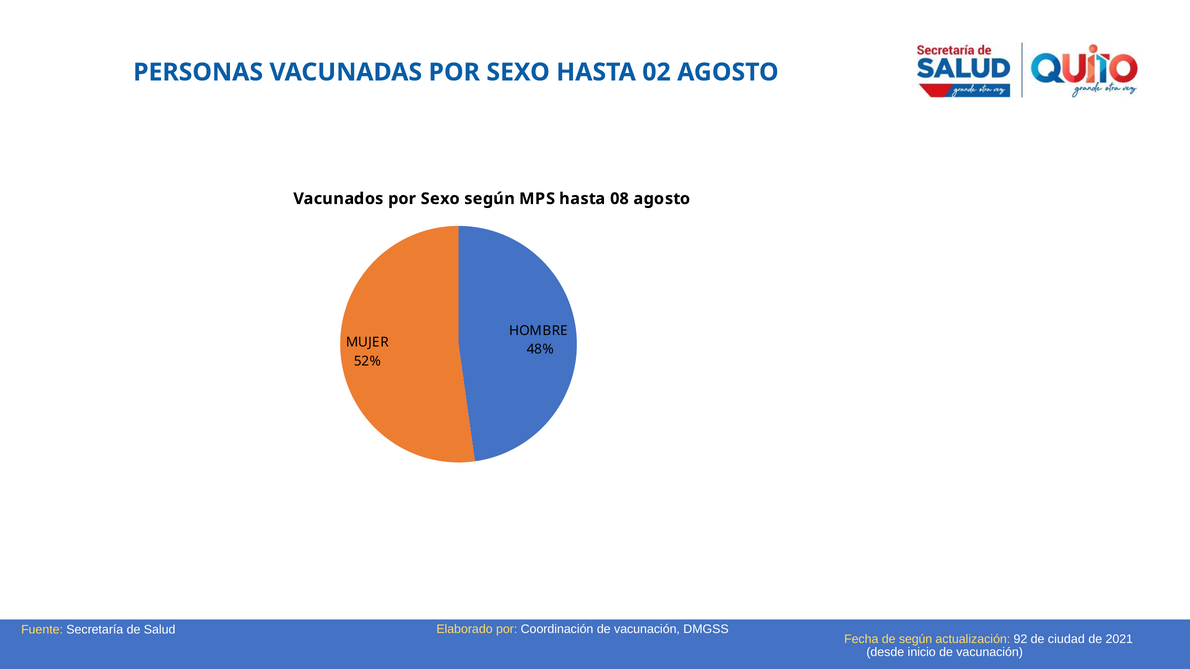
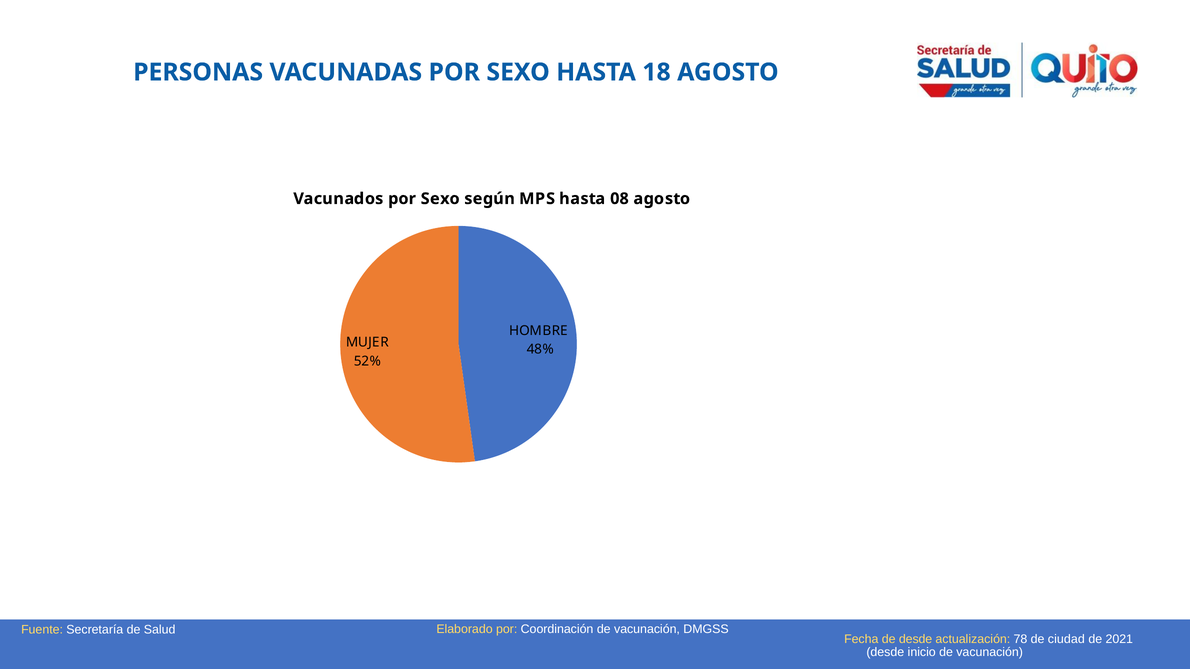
02: 02 -> 18
de según: según -> desde
92: 92 -> 78
